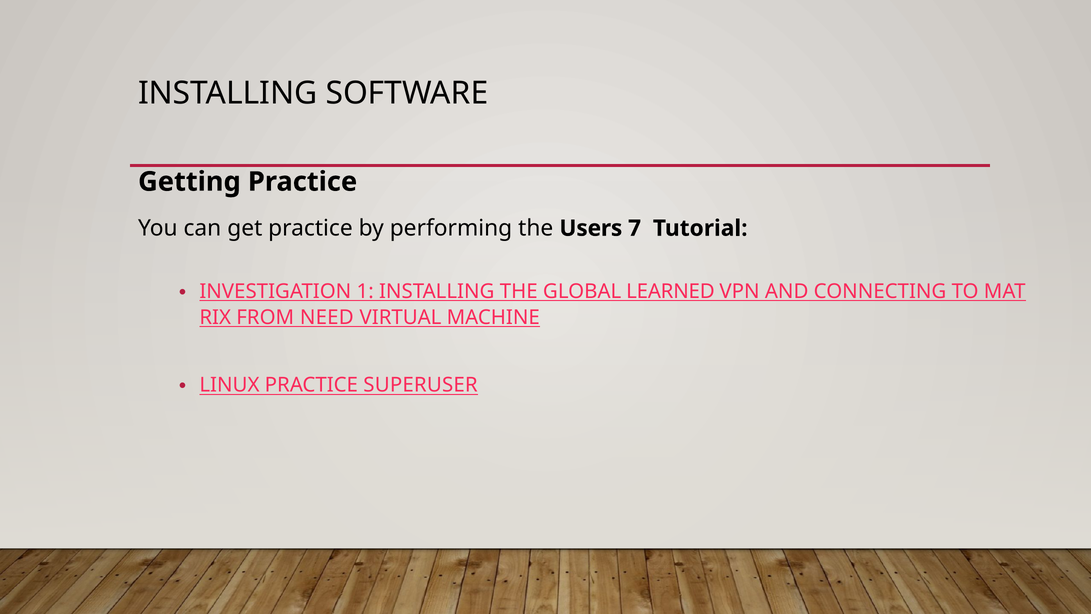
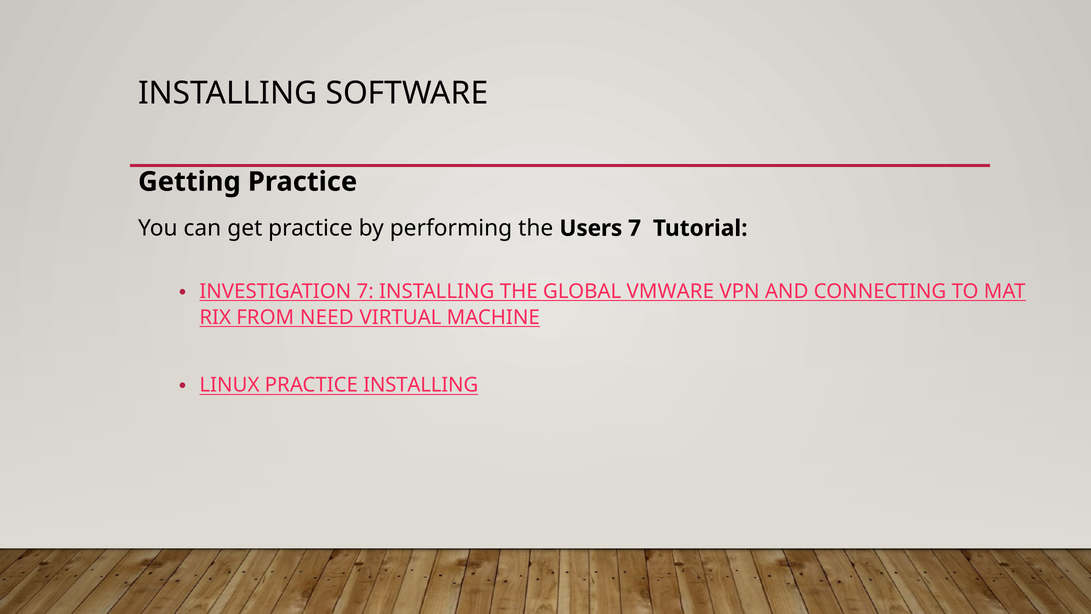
INVESTIGATION 1: 1 -> 7
LEARNED: LEARNED -> VMWARE
PRACTICE SUPERUSER: SUPERUSER -> INSTALLING
